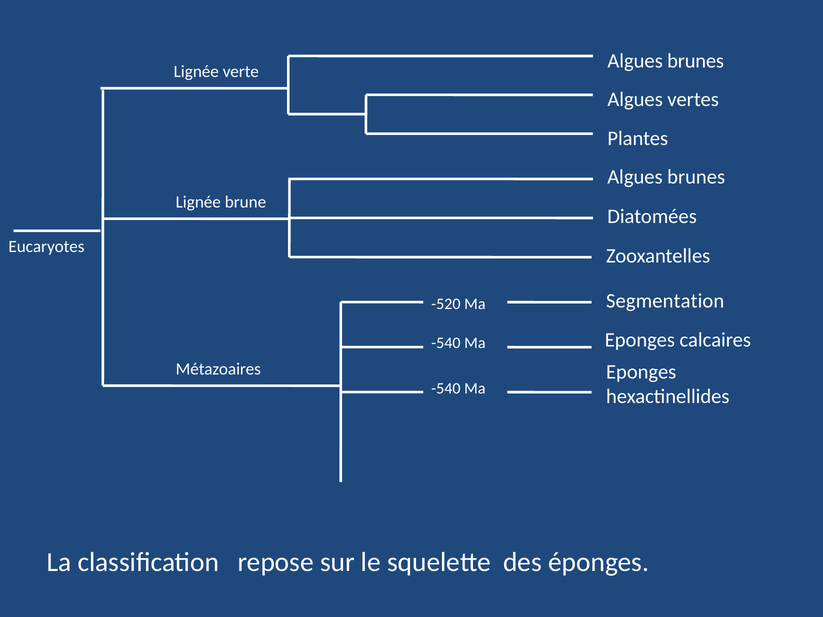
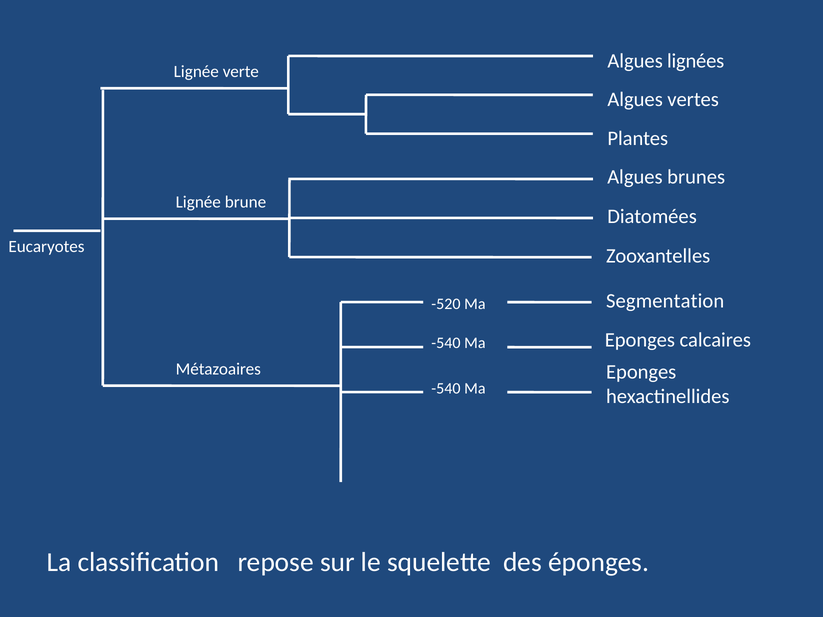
brunes at (696, 61): brunes -> lignées
